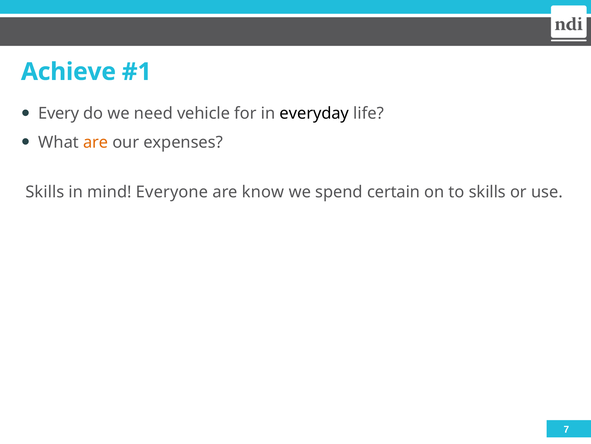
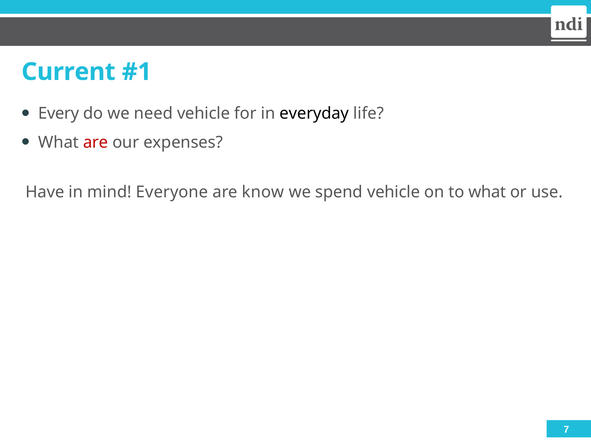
Achieve: Achieve -> Current
are at (96, 142) colour: orange -> red
Skills at (45, 192): Skills -> Have
spend certain: certain -> vehicle
to skills: skills -> what
